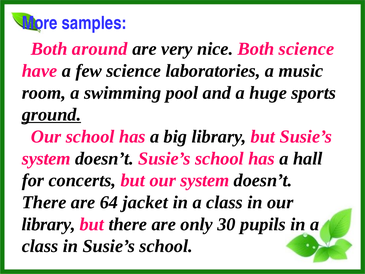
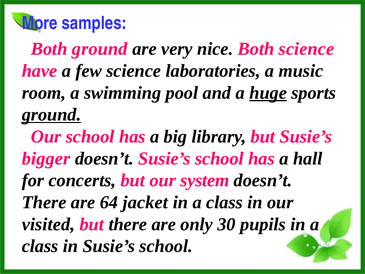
Both around: around -> ground
huge underline: none -> present
system at (46, 158): system -> bigger
library at (49, 224): library -> visited
